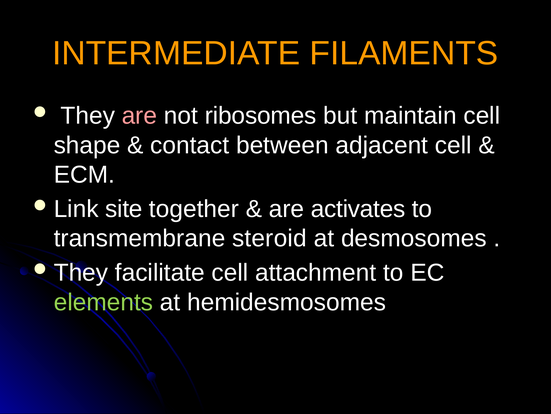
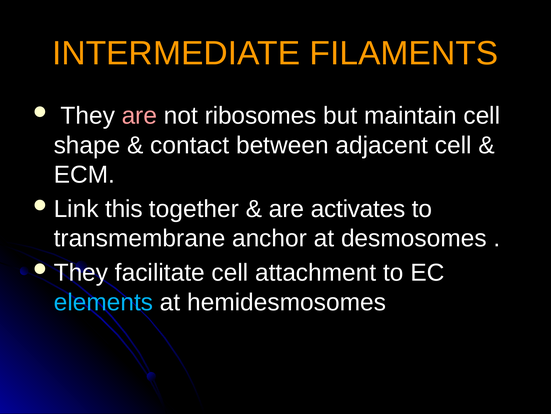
site: site -> this
steroid: steroid -> anchor
elements colour: light green -> light blue
